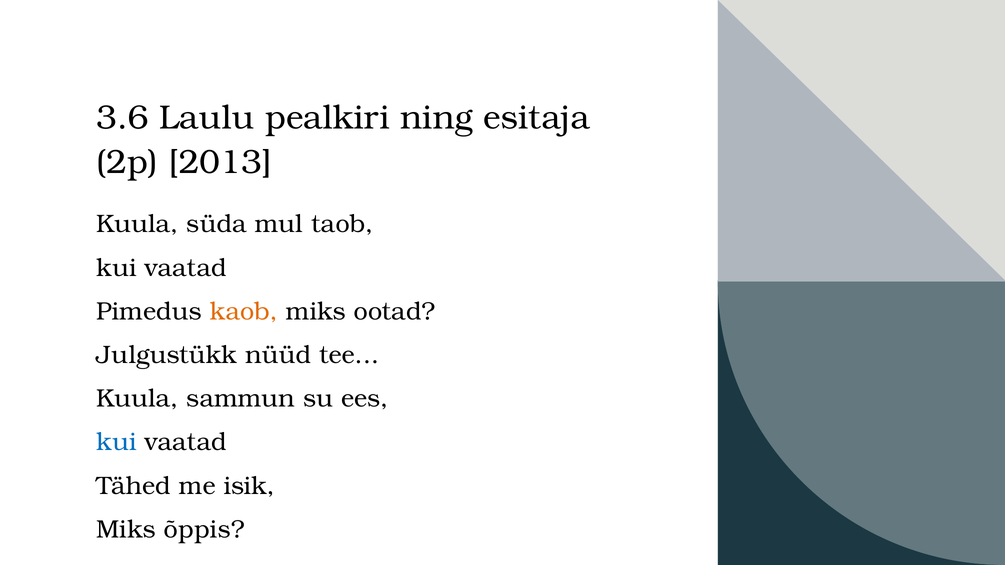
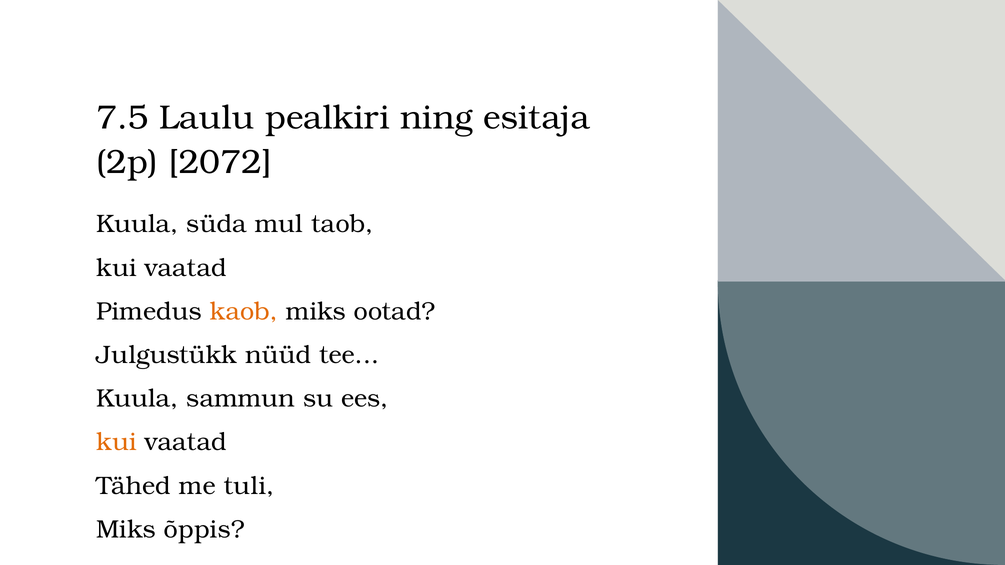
3.6: 3.6 -> 7.5
2013: 2013 -> 2072
kui at (117, 442) colour: blue -> orange
isik: isik -> tuli
